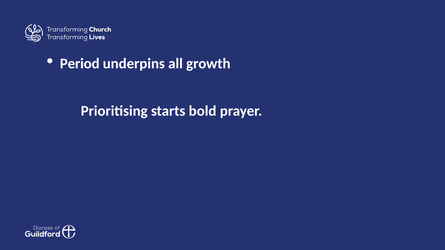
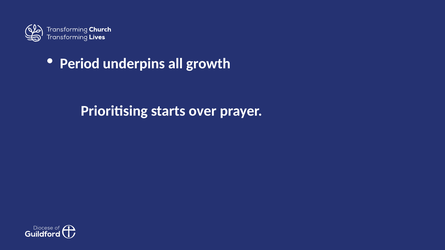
bold: bold -> over
